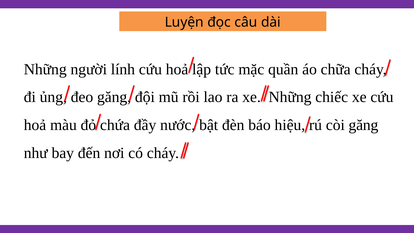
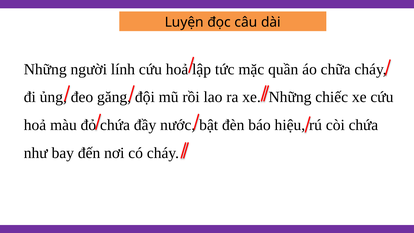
còi găng: găng -> chứa
